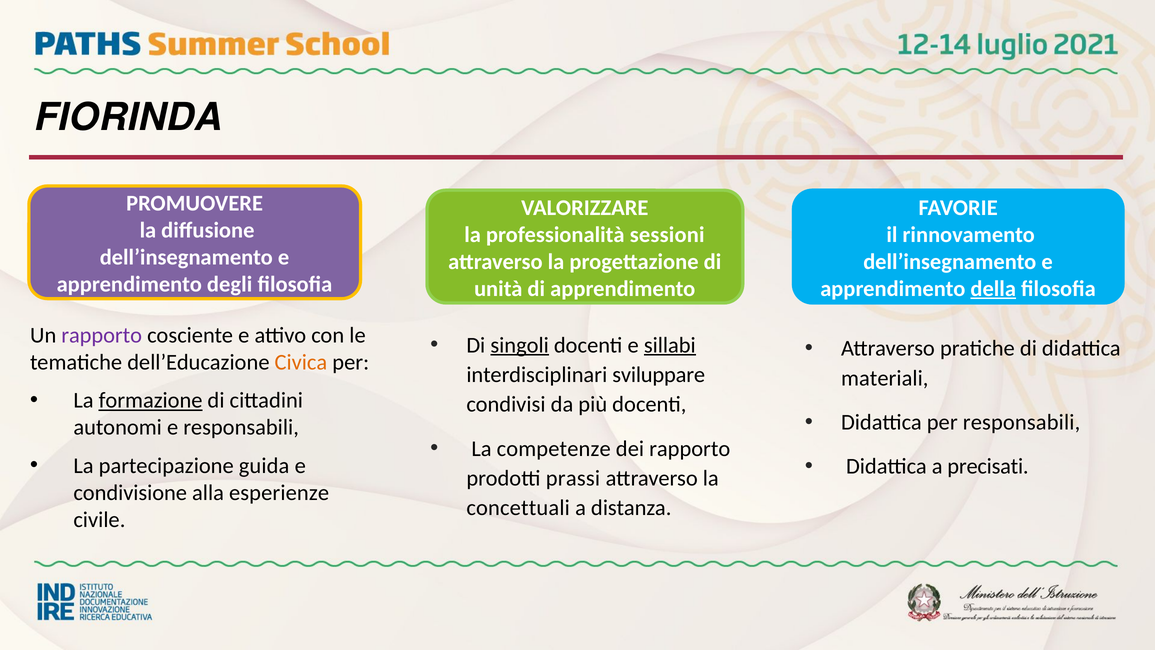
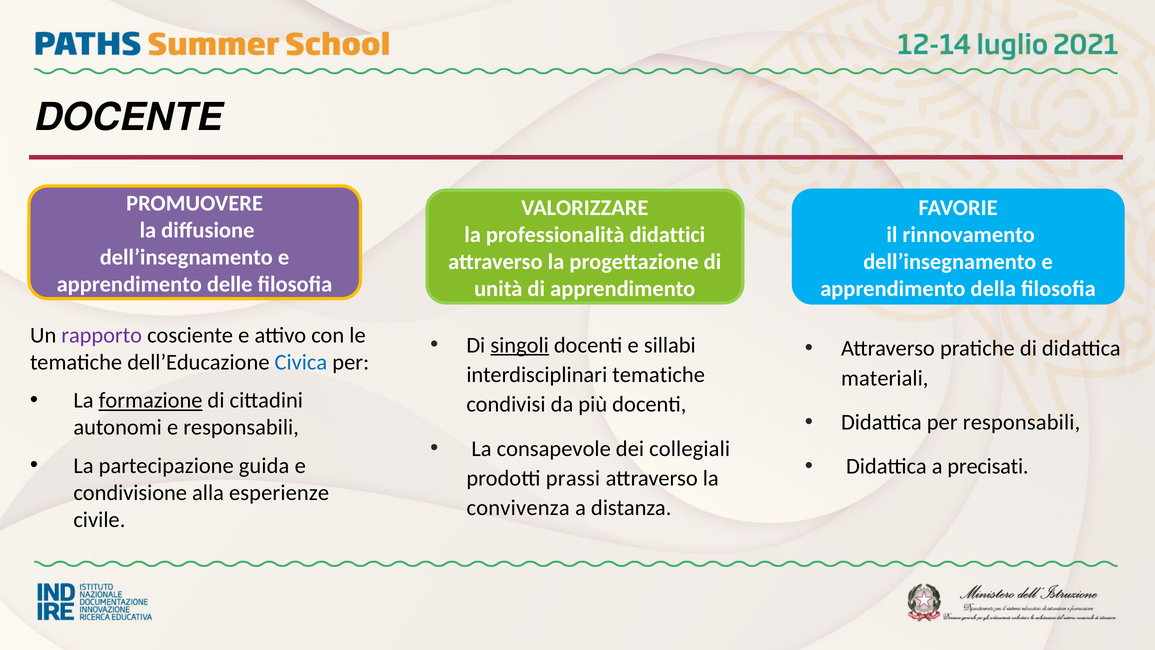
FIORINDA: FIORINDA -> DOCENTE
sessioni: sessioni -> didattici
degli: degli -> delle
della underline: present -> none
sillabi underline: present -> none
Civica colour: orange -> blue
interdisciplinari sviluppare: sviluppare -> tematiche
competenze: competenze -> consapevole
dei rapporto: rapporto -> collegiali
concettuali: concettuali -> convivenza
